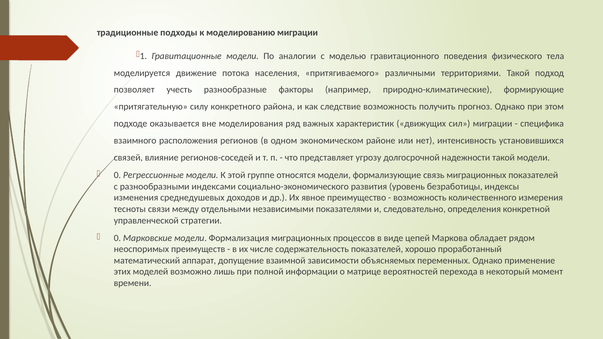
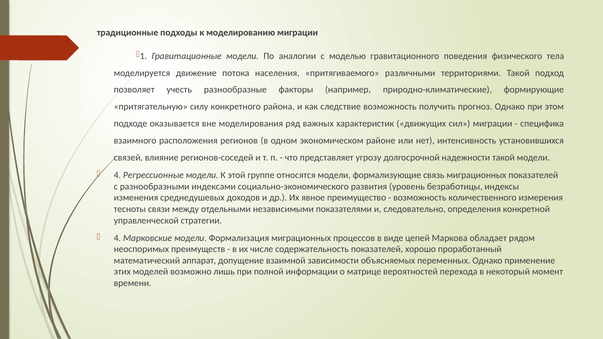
0 at (117, 175): 0 -> 4
0 at (117, 238): 0 -> 4
